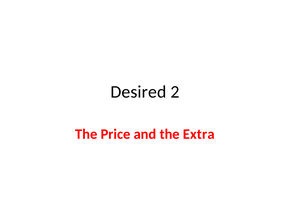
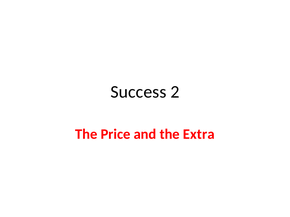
Desired: Desired -> Success
